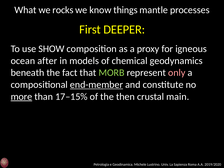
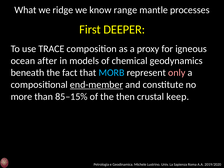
rocks: rocks -> ridge
things: things -> range
SHOW: SHOW -> TRACE
MORB colour: light green -> light blue
more underline: present -> none
17–15%: 17–15% -> 85–15%
main: main -> keep
